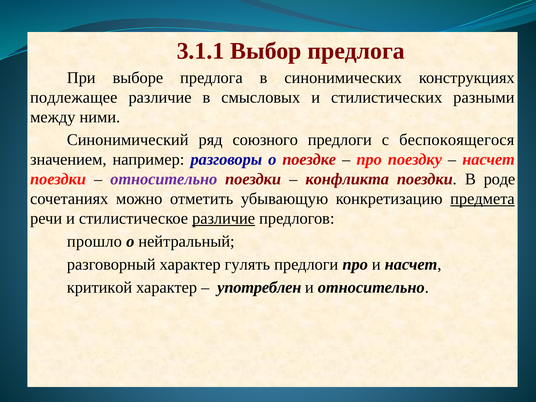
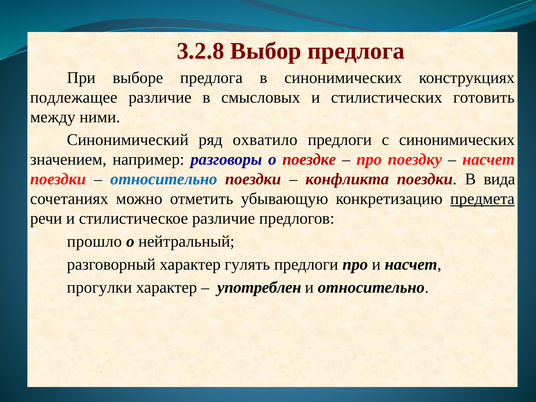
3.1.1: 3.1.1 -> 3.2.8
разными: разными -> готовить
союзного: союзного -> охватило
с беспокоящегося: беспокоящегося -> синонимических
относительно at (164, 179) colour: purple -> blue
роде: роде -> вида
различие at (224, 219) underline: present -> none
критикой: критикой -> прогулки
